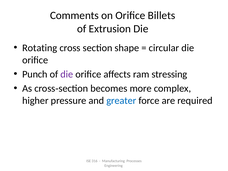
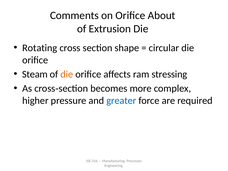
Billets: Billets -> About
Punch: Punch -> Steam
die at (67, 74) colour: purple -> orange
